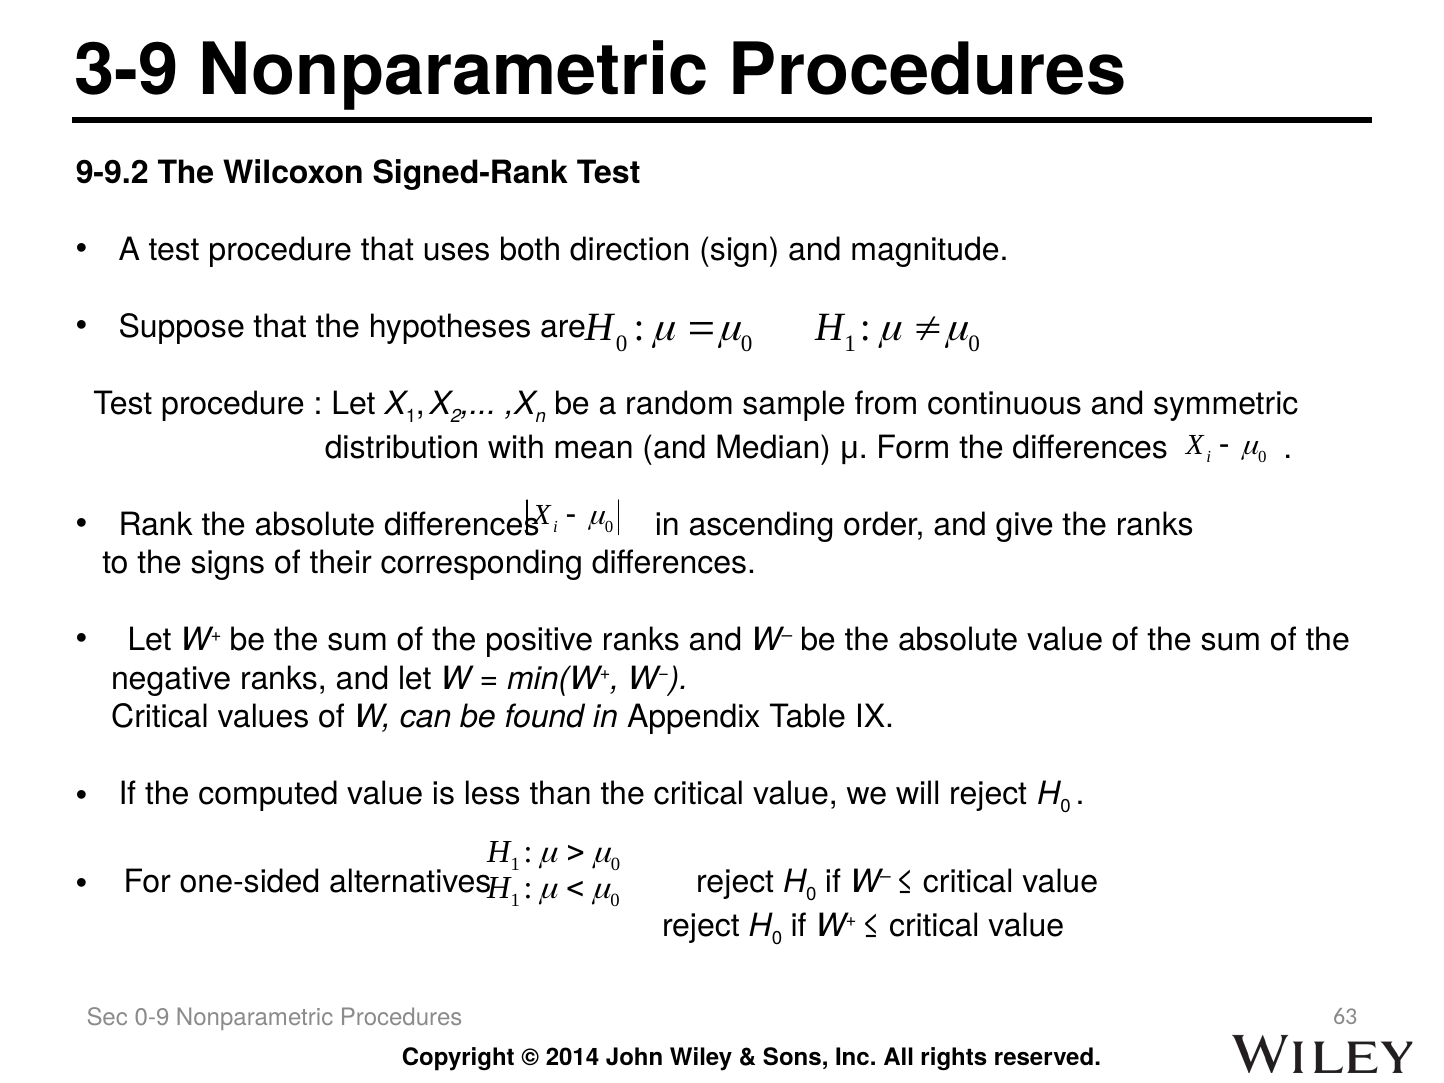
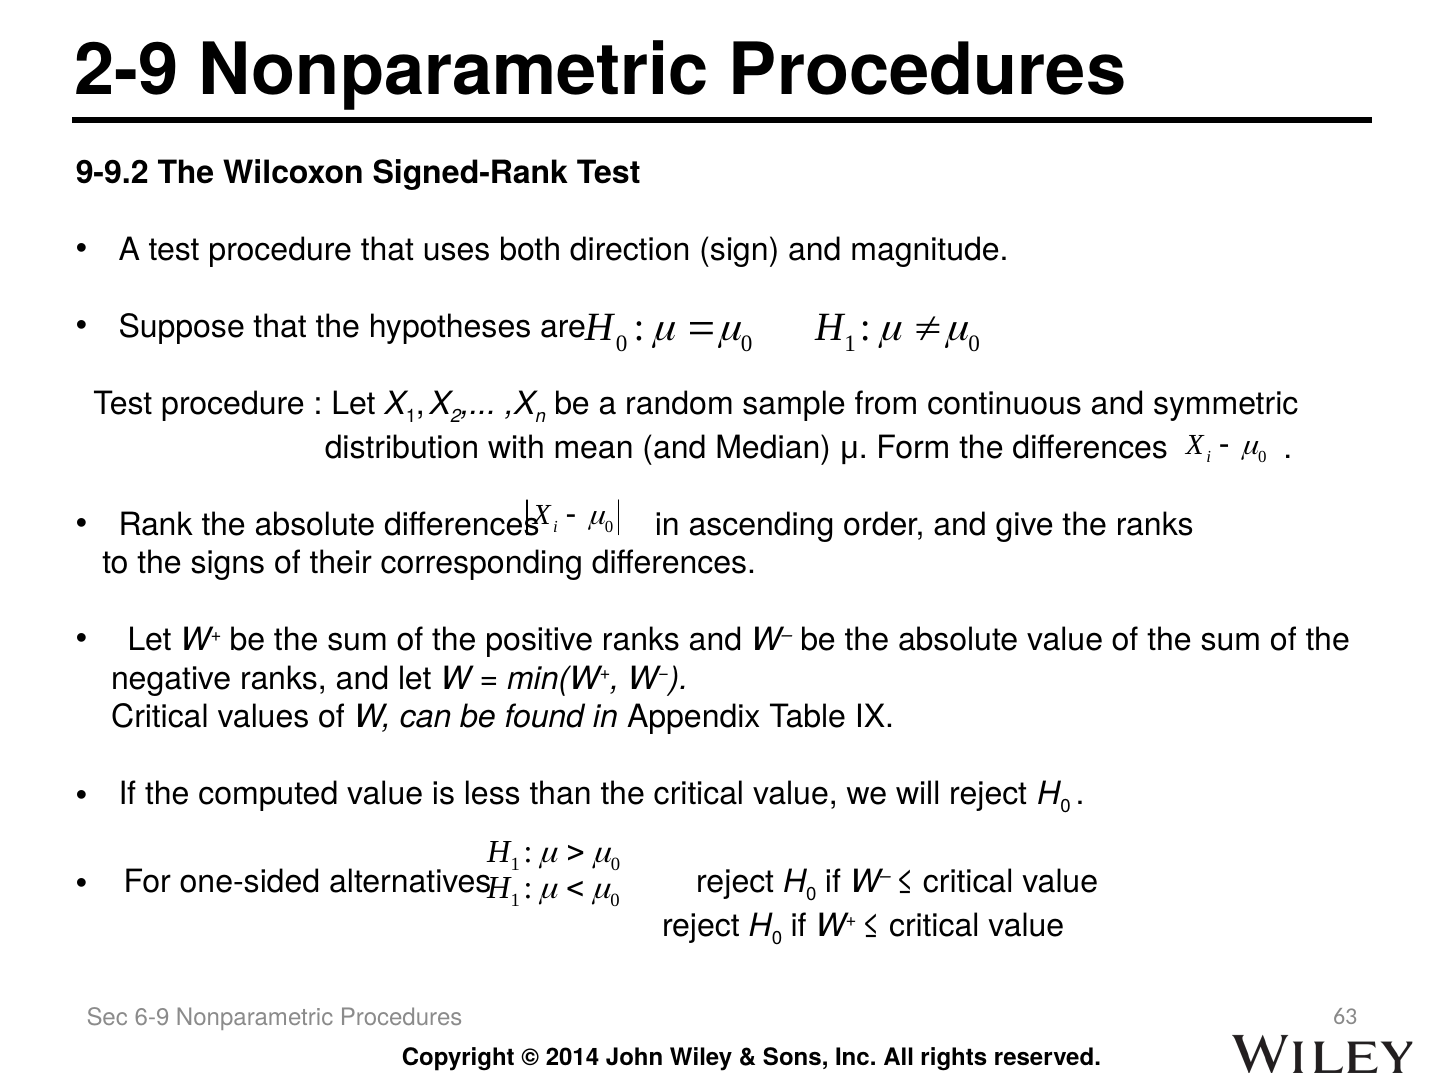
3-9: 3-9 -> 2-9
0-9: 0-9 -> 6-9
